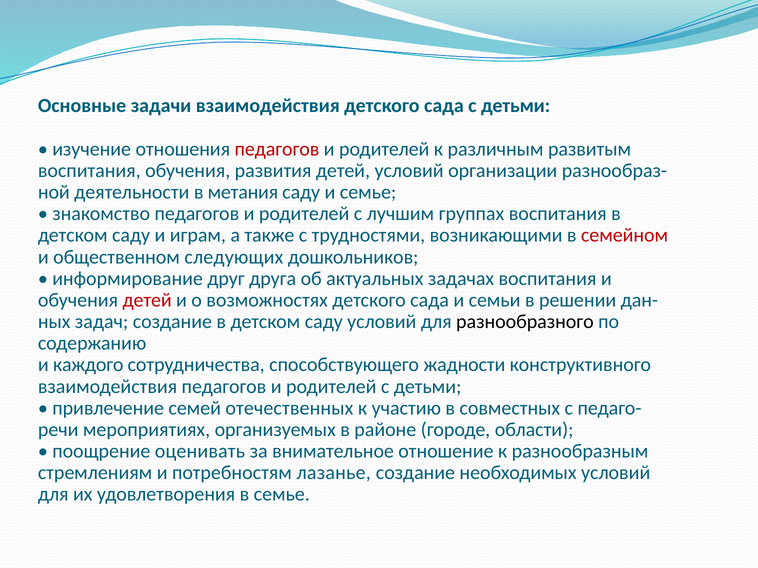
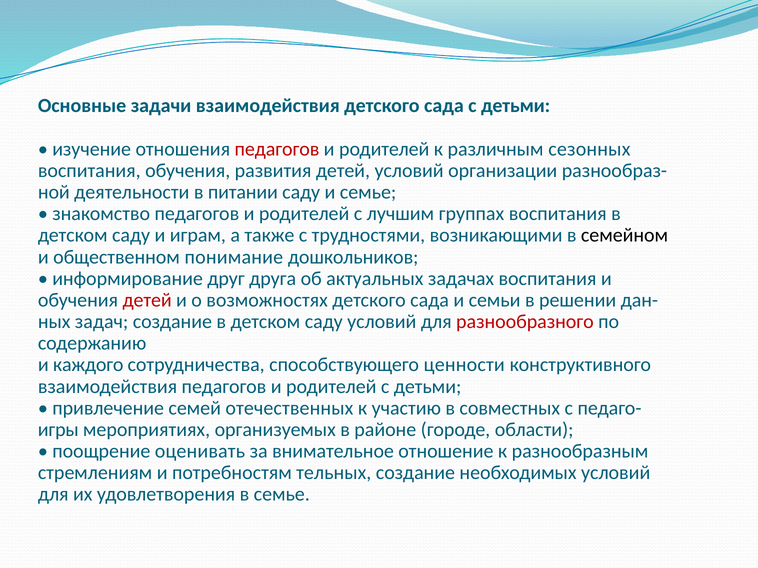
развитым: развитым -> сезонных
метания: метания -> питании
семейном colour: red -> black
следующих: следующих -> понимание
разнообразного colour: black -> red
жадности: жадности -> ценности
речи: речи -> игры
лазанье: лазанье -> тельных
